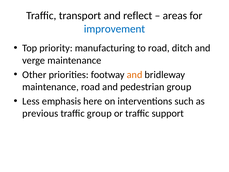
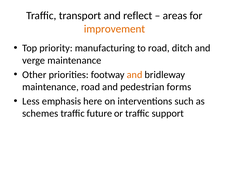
improvement colour: blue -> orange
pedestrian group: group -> forms
previous: previous -> schemes
traffic group: group -> future
